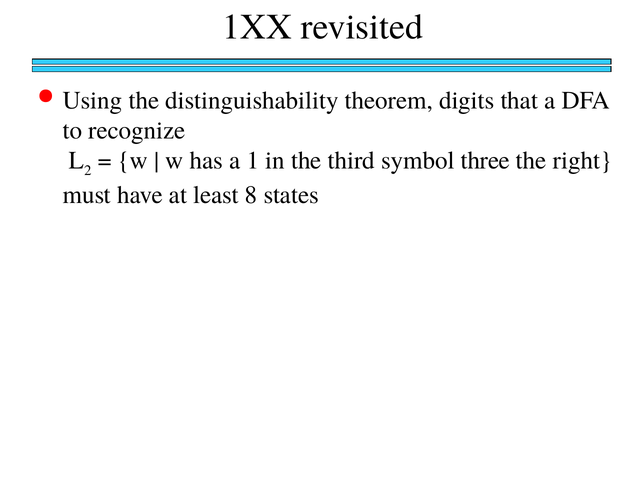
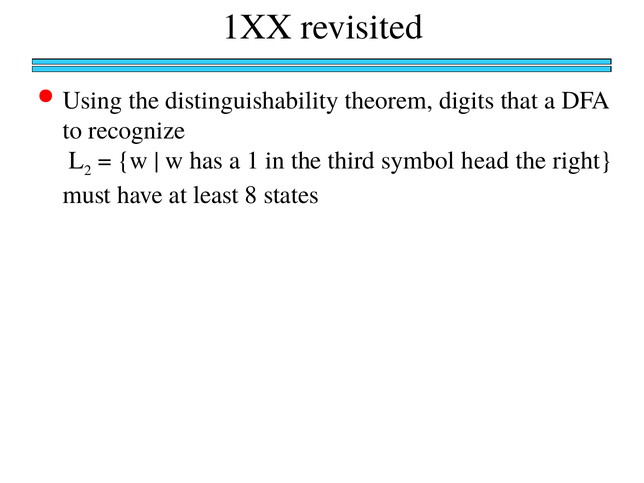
three: three -> head
